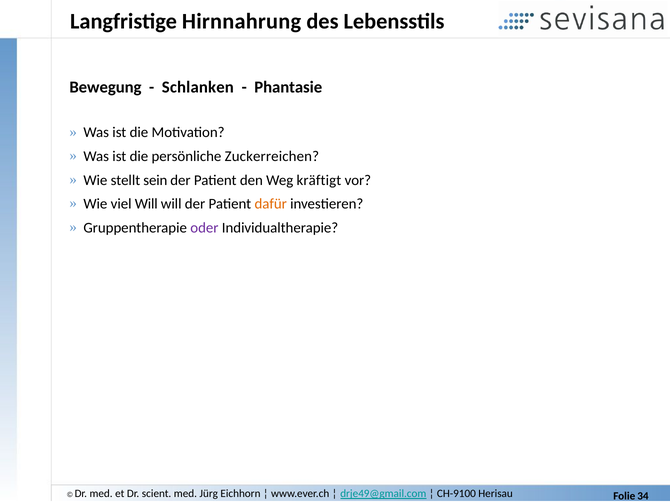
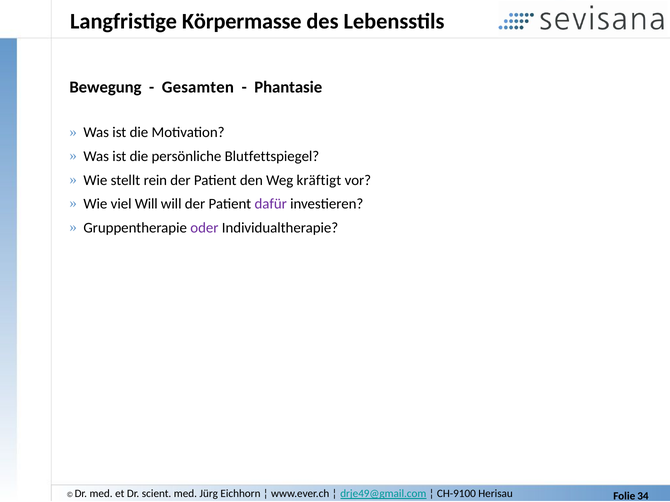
Hirnnahrung: Hirnnahrung -> Körpermasse
Schlanken: Schlanken -> Gesamten
Zuckerreichen: Zuckerreichen -> Blutfettspiegel
sein: sein -> rein
dafür colour: orange -> purple
